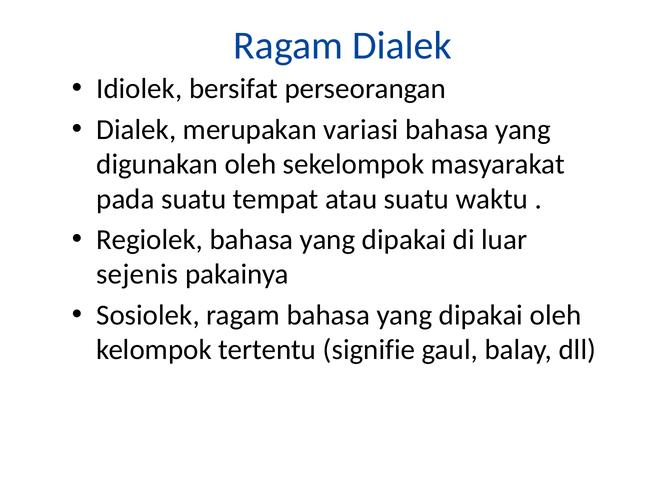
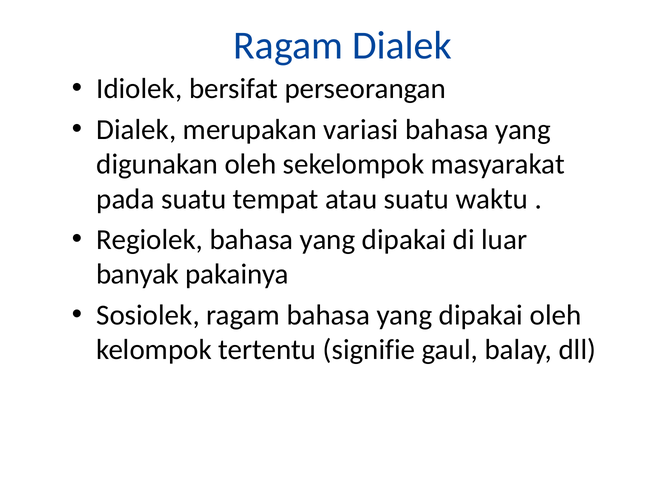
sejenis: sejenis -> banyak
